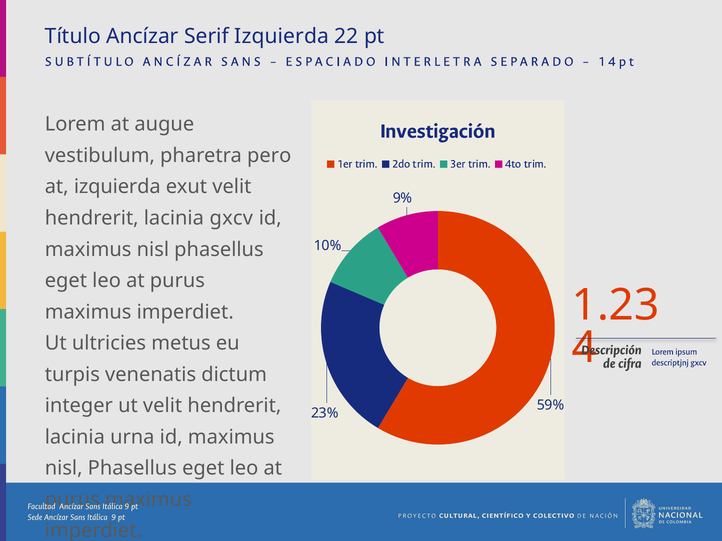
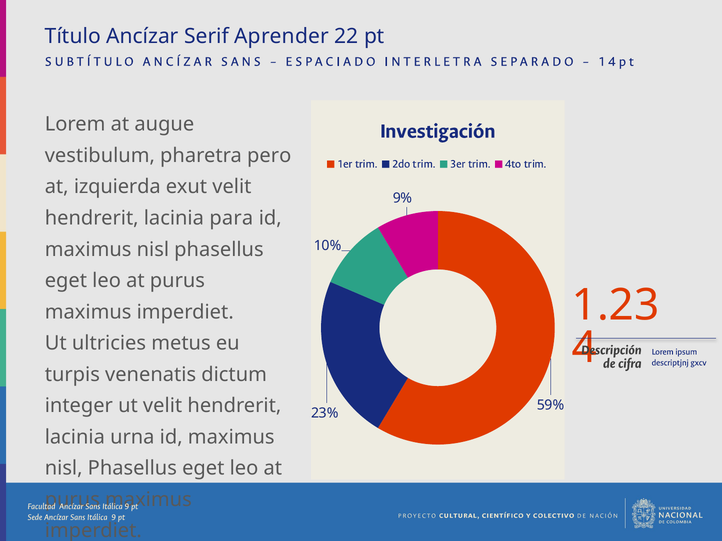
Serif Izquierda: Izquierda -> Aprender
lacinia gxcv: gxcv -> para
